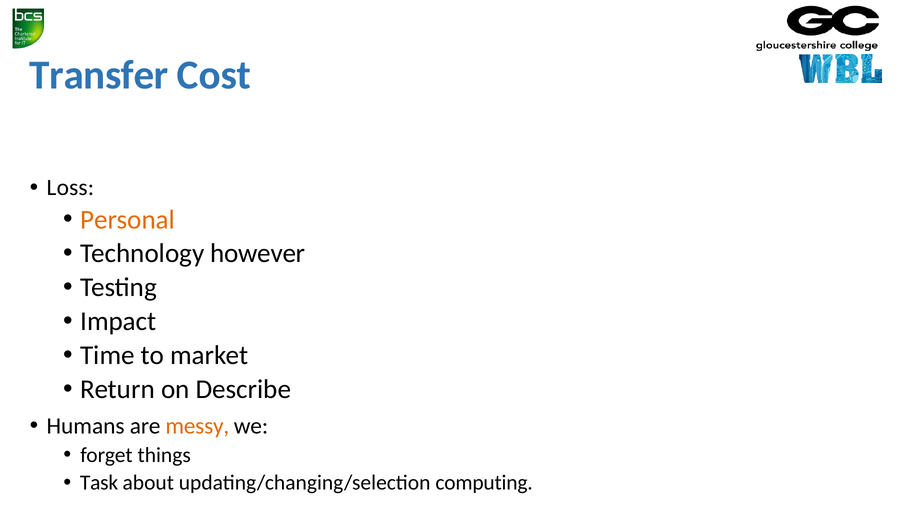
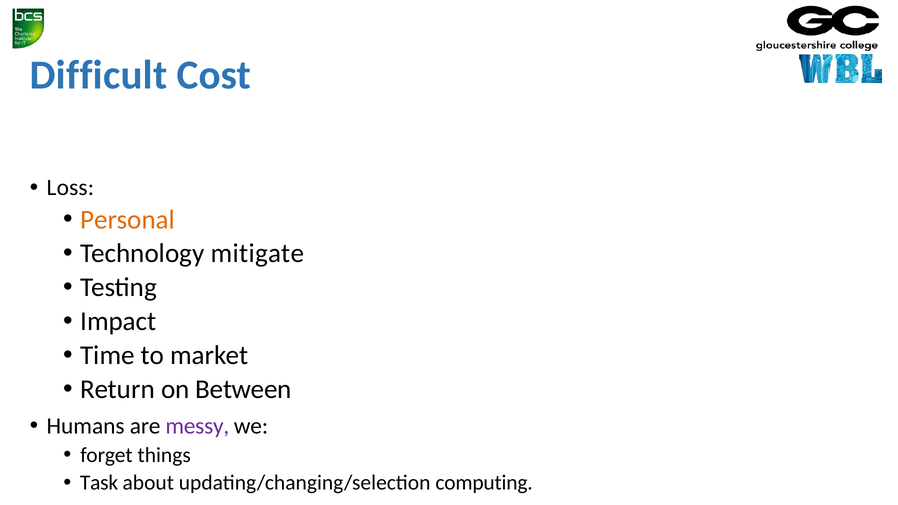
Transfer: Transfer -> Difficult
however: however -> mitigate
Describe: Describe -> Between
messy colour: orange -> purple
